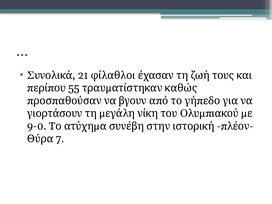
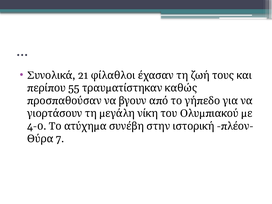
9-0: 9-0 -> 4-0
